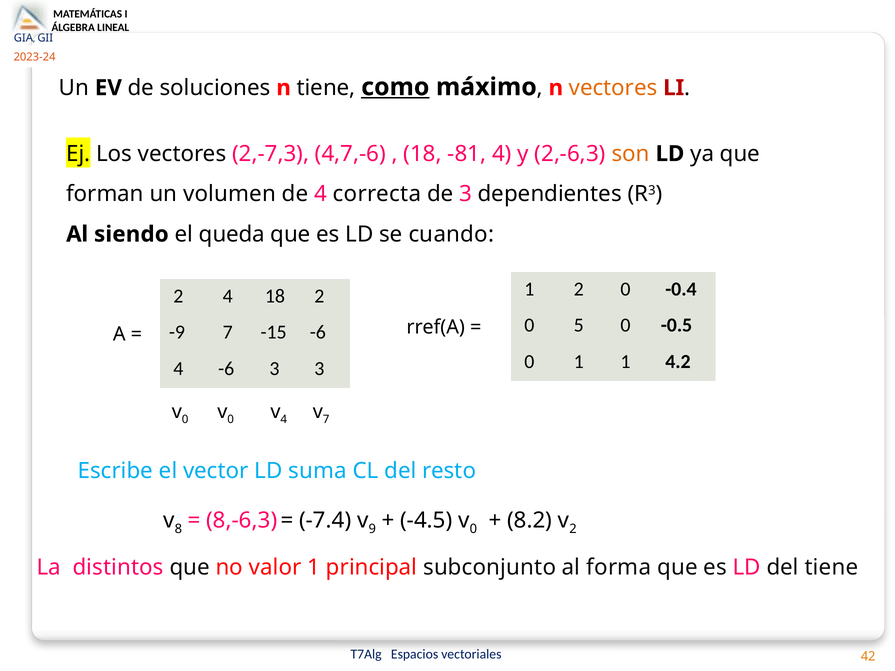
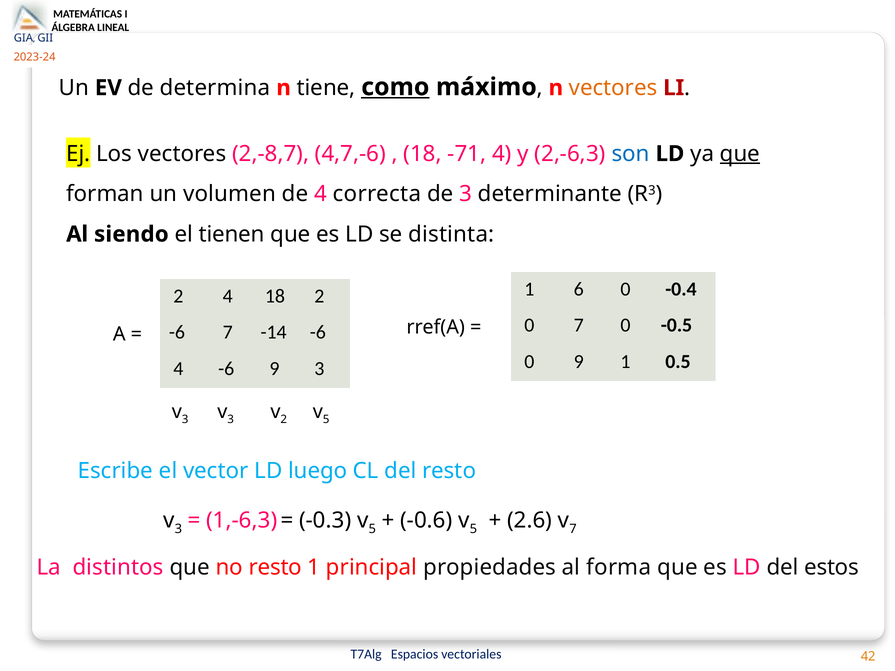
soluciones: soluciones -> determina
2,-7,3: 2,-7,3 -> 2,-8,7
-81: -81 -> -71
son colour: orange -> blue
que at (740, 154) underline: none -> present
dependientes: dependientes -> determinante
queda: queda -> tienen
cuando: cuando -> distinta
1 2: 2 -> 6
0 5: 5 -> 7
-9 at (177, 332): -9 -> -6
-15: -15 -> -14
0 1: 1 -> 9
4.2: 4.2 -> 0.5
-6 3: 3 -> 9
0 at (185, 420): 0 -> 3
0 at (231, 420): 0 -> 3
4 at (284, 420): 4 -> 2
7 at (326, 420): 7 -> 5
suma: suma -> luego
8 at (178, 529): 8 -> 3
8,-6,3: 8,-6,3 -> 1,-6,3
-7.4: -7.4 -> -0.3
9 at (372, 529): 9 -> 5
-4.5: -4.5 -> -0.6
0 at (473, 529): 0 -> 5
8.2: 8.2 -> 2.6
2 at (573, 529): 2 -> 7
no valor: valor -> resto
subconjunto: subconjunto -> propiedades
del tiene: tiene -> estos
